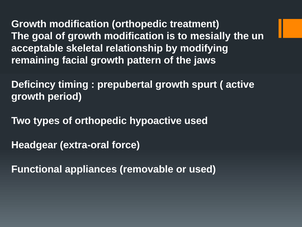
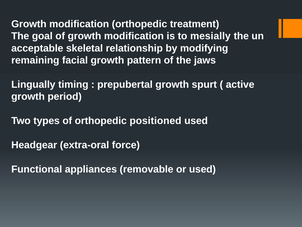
Deficincy: Deficincy -> Lingually
hypoactive: hypoactive -> positioned
